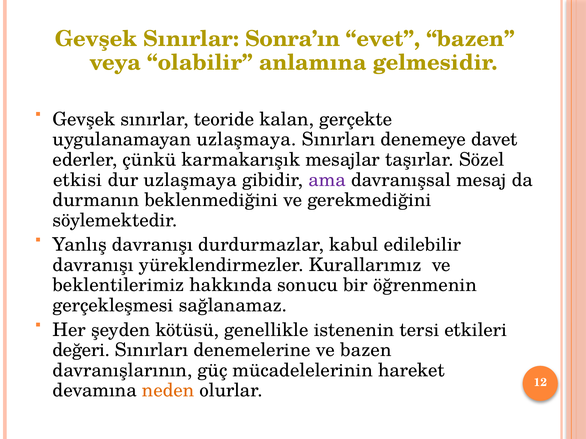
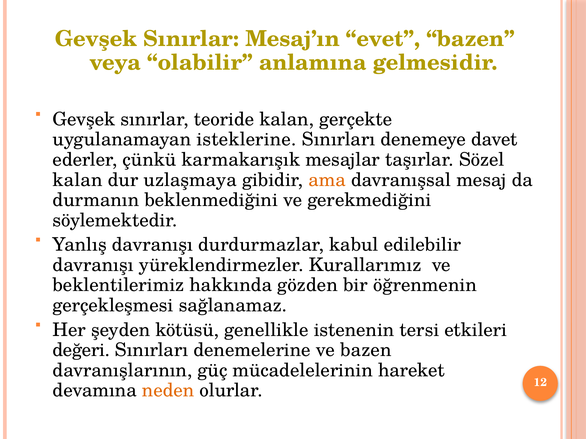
Sonra’ın: Sonra’ın -> Mesaj’ın
uygulanamayan uzlaşmaya: uzlaşmaya -> isteklerine
etkisi at (78, 180): etkisi -> kalan
ama colour: purple -> orange
sonucu: sonucu -> gözden
